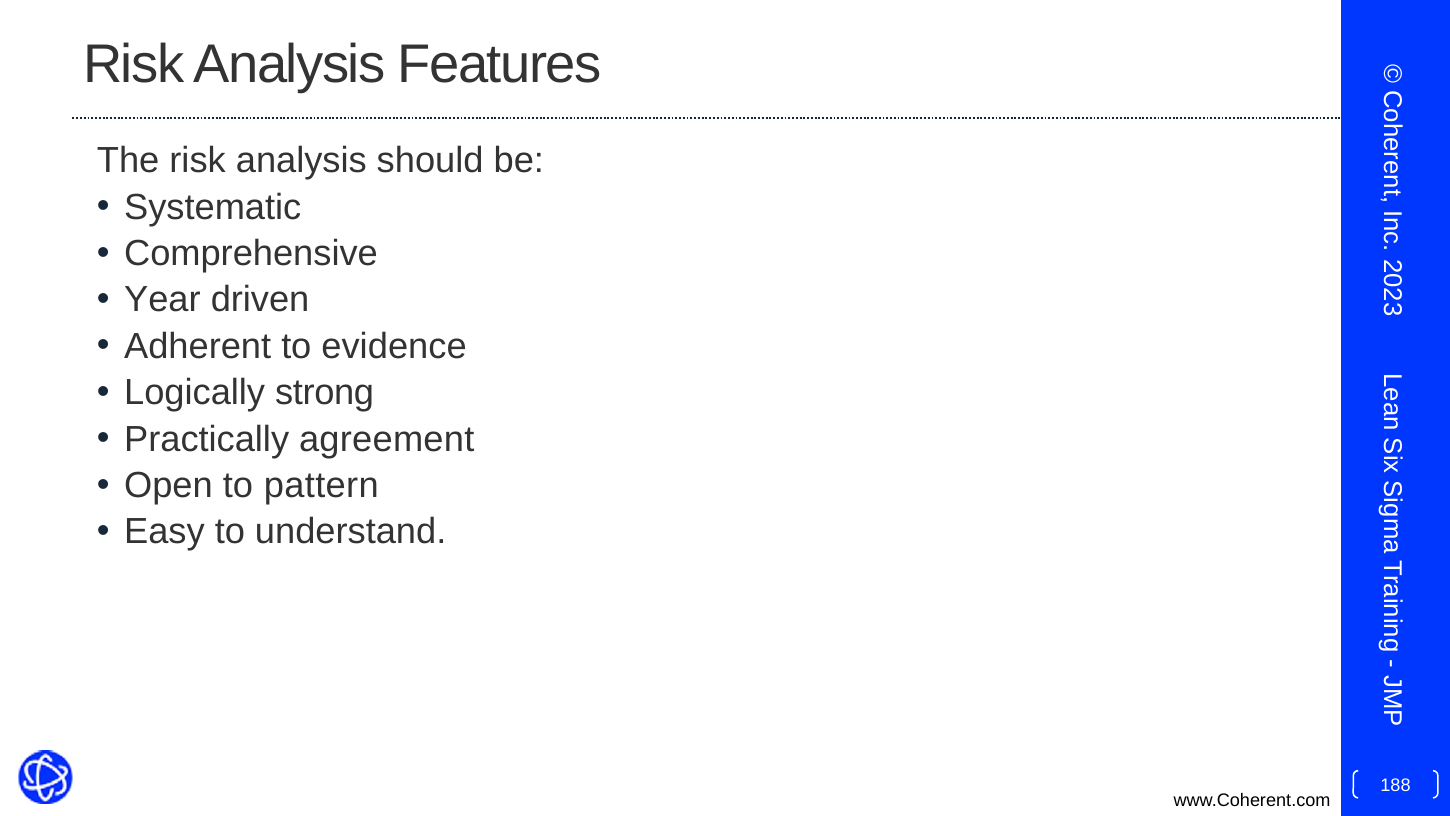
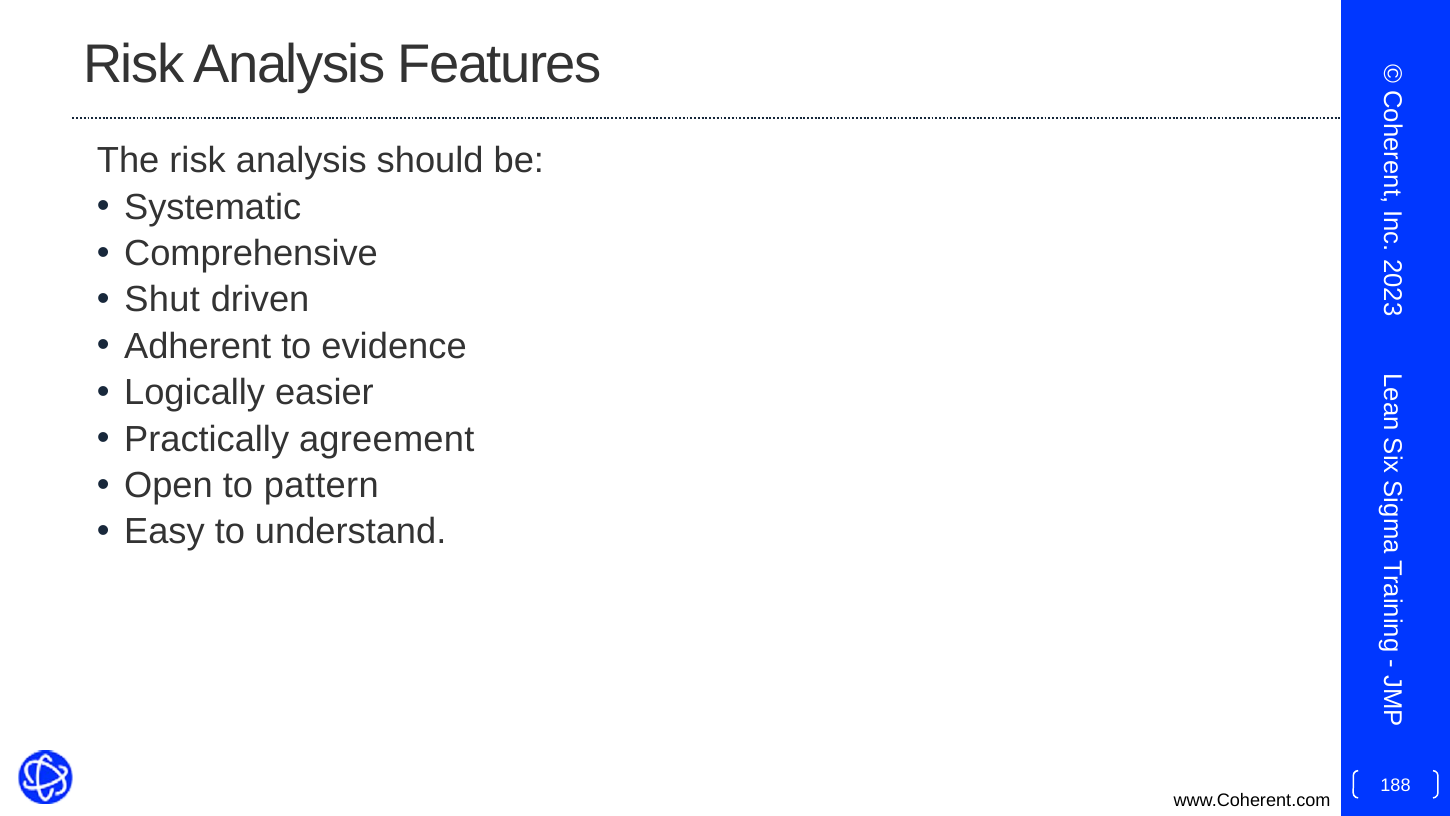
Year: Year -> Shut
strong: strong -> easier
